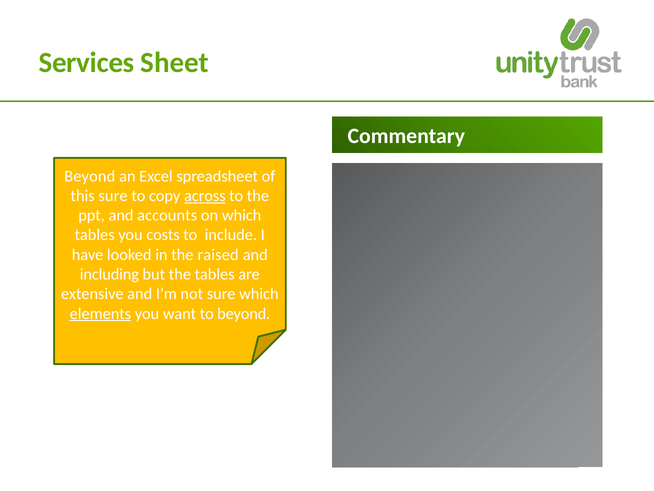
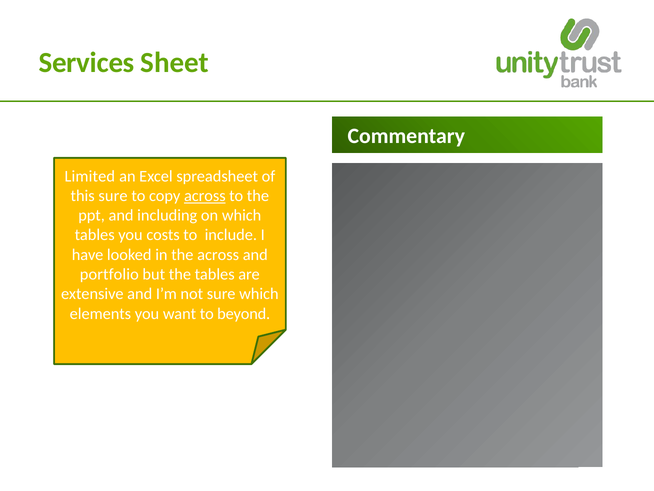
Beyond at (90, 176): Beyond -> Limited
accounts: accounts -> including
the raised: raised -> across
including: including -> portfolio
elements underline: present -> none
